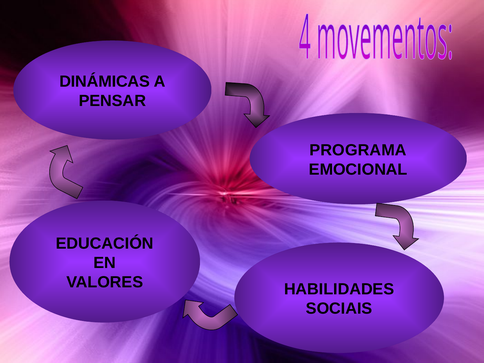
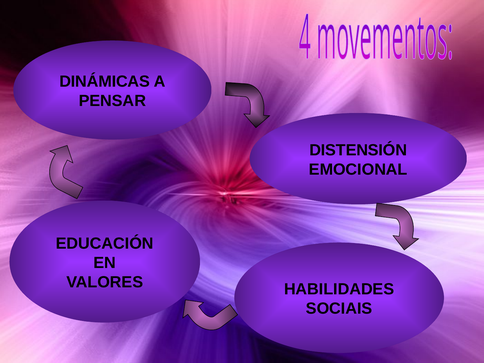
PROGRAMA: PROGRAMA -> DISTENSIÓN
